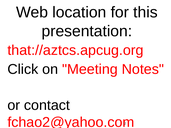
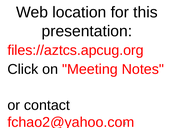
that://aztcs.apcug.org: that://aztcs.apcug.org -> files://aztcs.apcug.org
